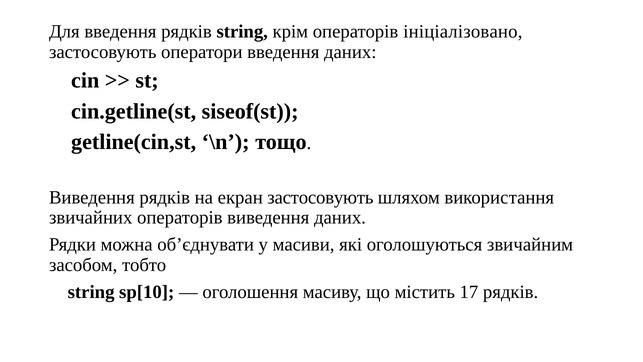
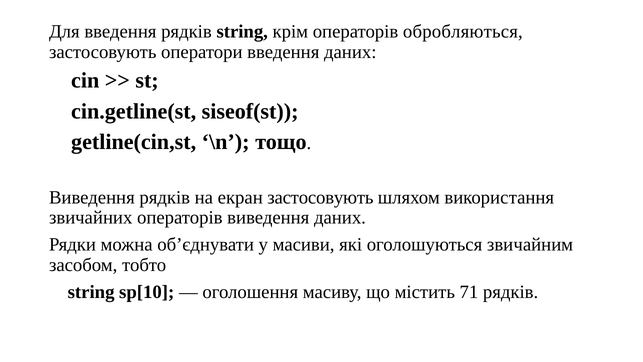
ініціалізовано: ініціалізовано -> обробляються
17: 17 -> 71
